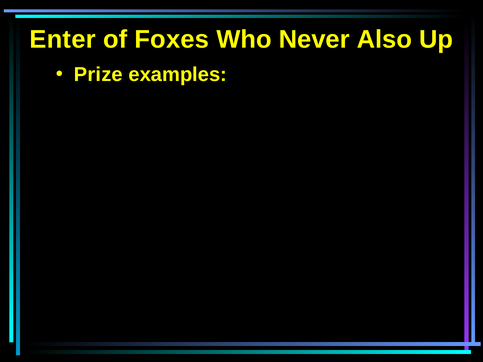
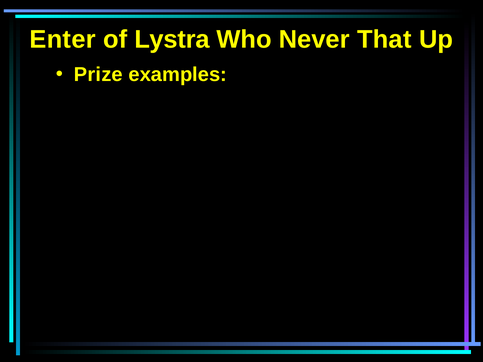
Foxes: Foxes -> Lystra
Also: Also -> That
